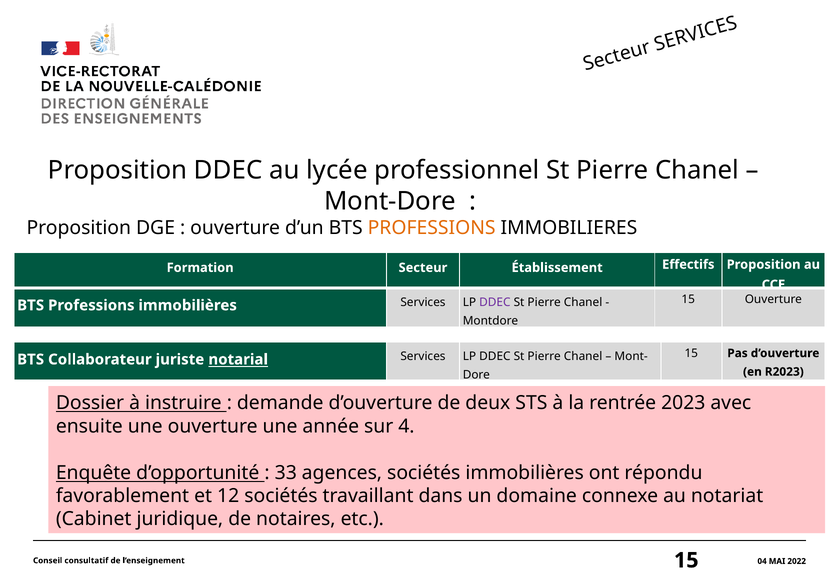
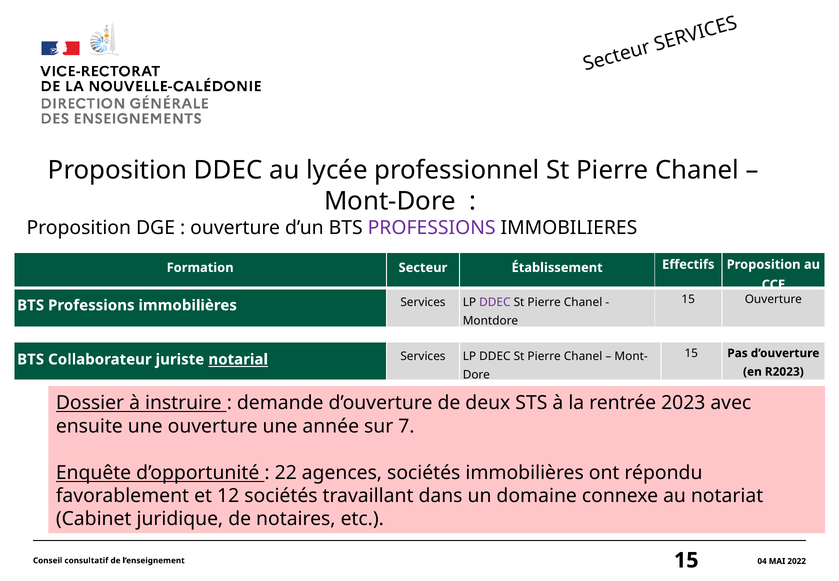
PROFESSIONS at (432, 228) colour: orange -> purple
4: 4 -> 7
33: 33 -> 22
